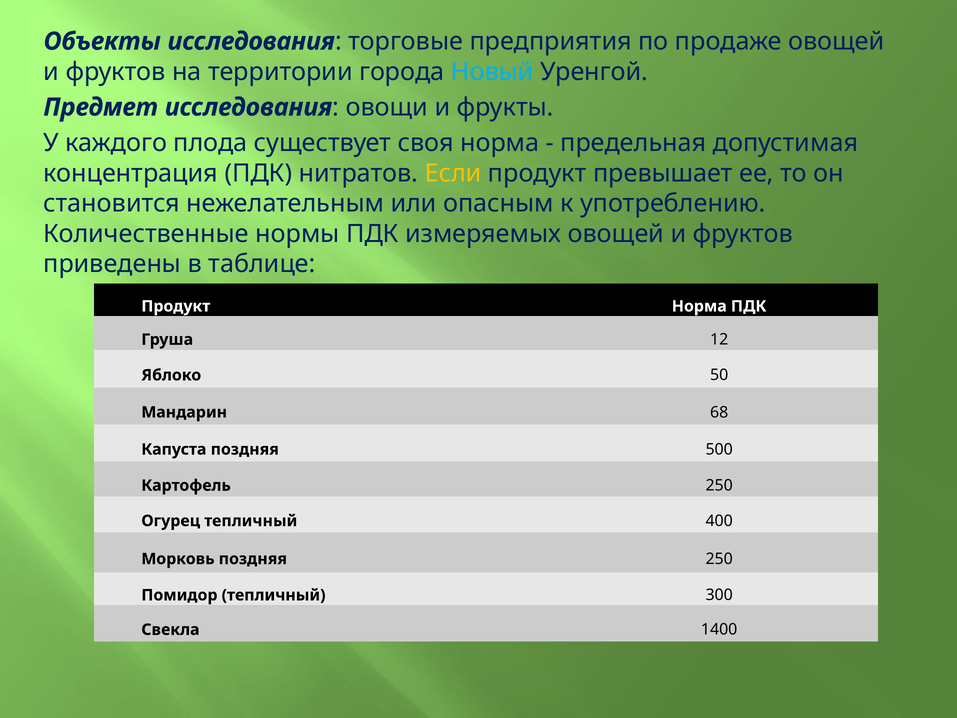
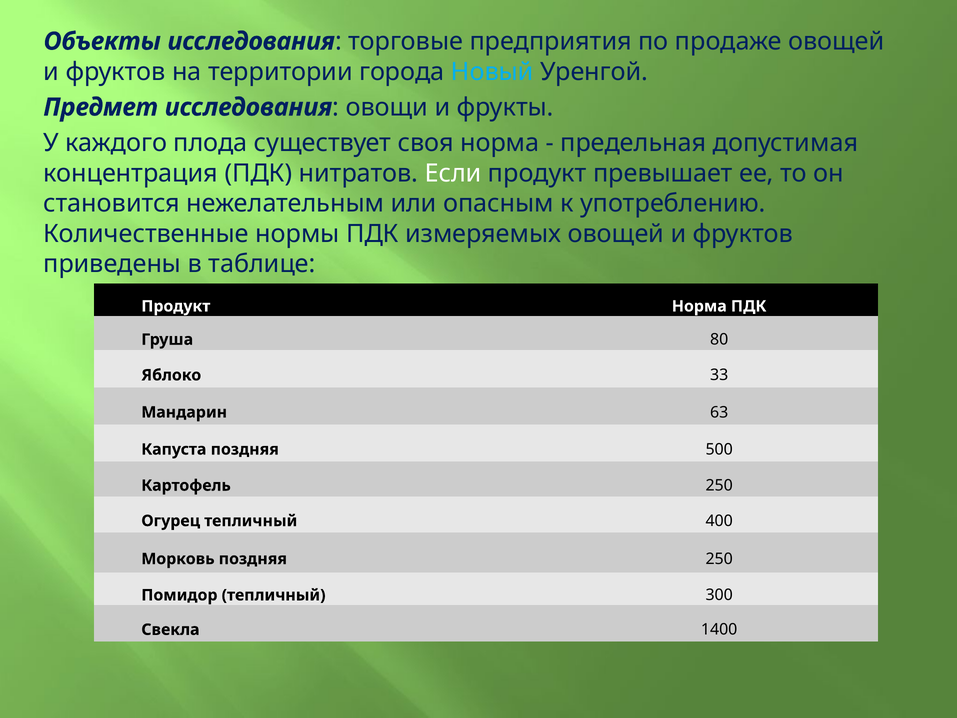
Если colour: yellow -> white
12: 12 -> 80
50: 50 -> 33
68: 68 -> 63
